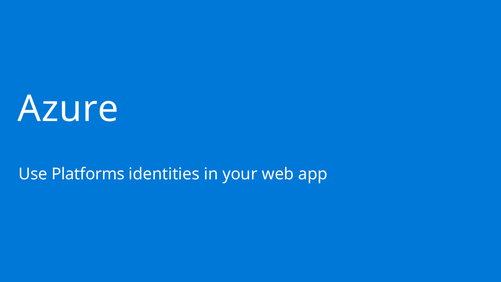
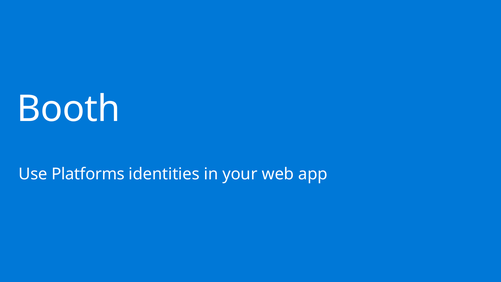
Azure: Azure -> Booth
